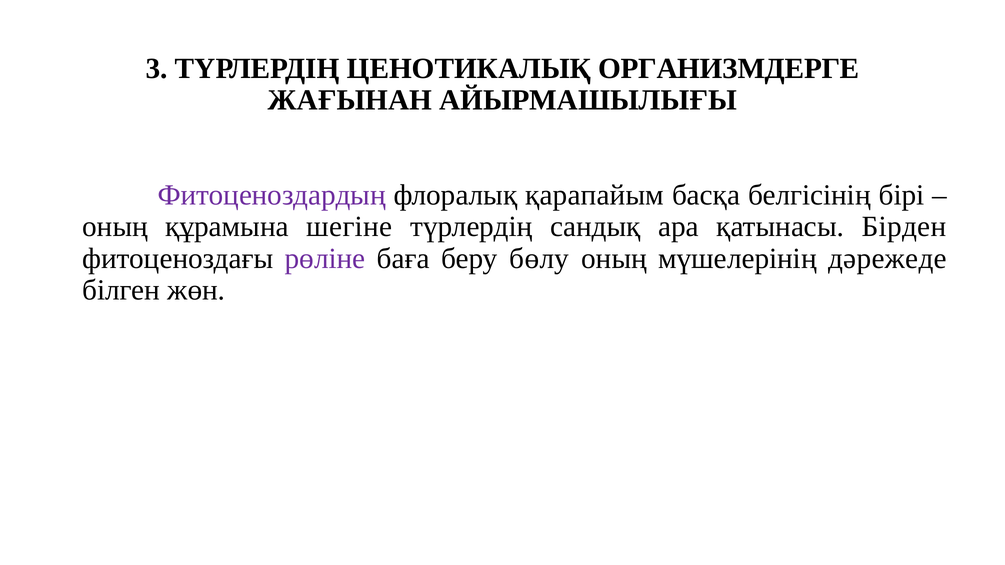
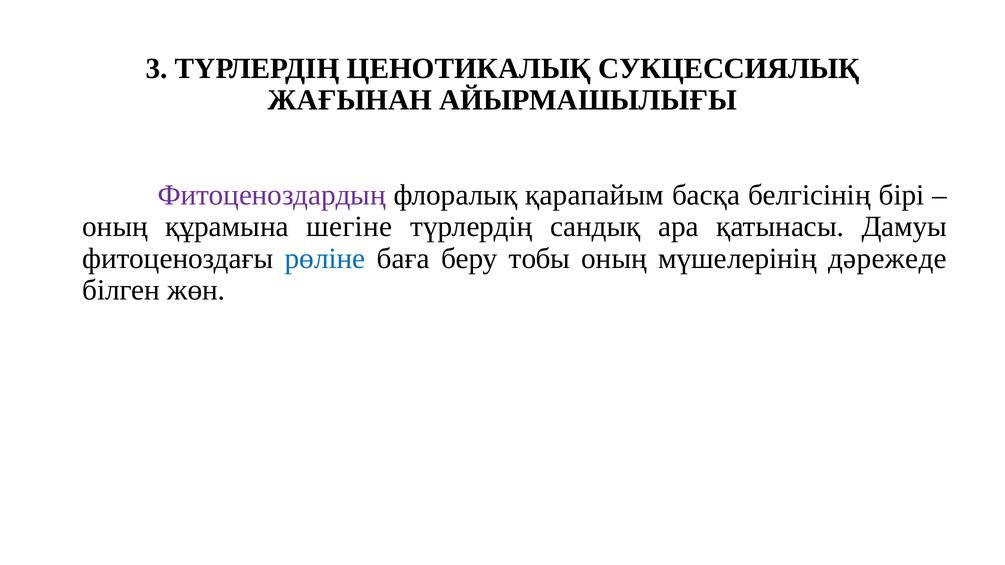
ОРГАНИЗМДЕРГЕ: ОРГАНИЗМДЕРГЕ -> СУКЦЕССИЯЛЫҚ
Бірден: Бірден -> Дамуы
рөліне colour: purple -> blue
бөлу: бөлу -> тобы
